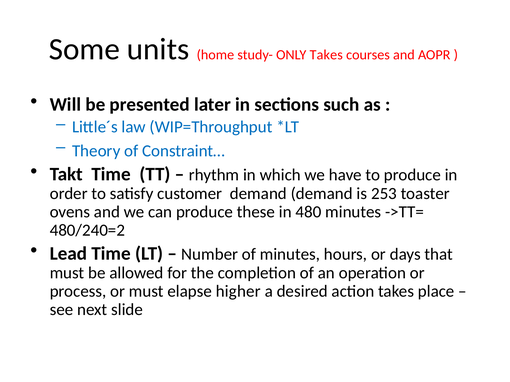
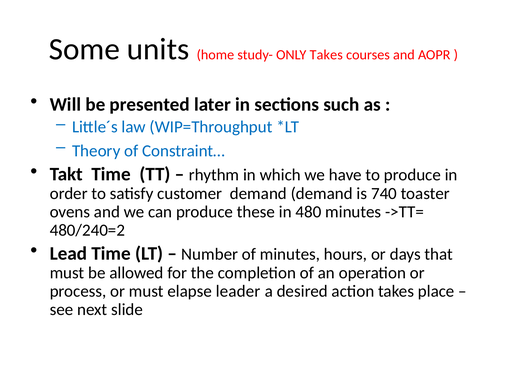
253: 253 -> 740
higher: higher -> leader
